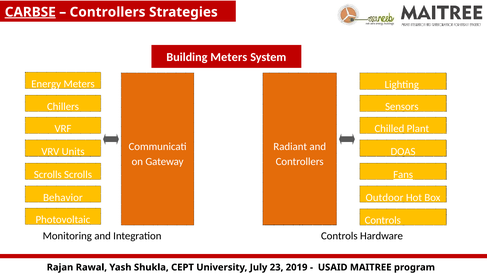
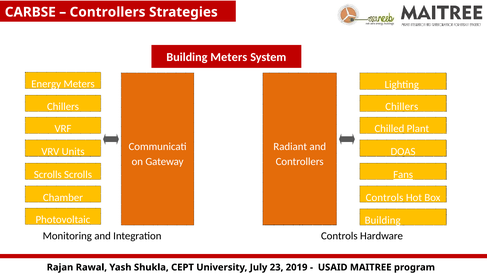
CARBSE underline: present -> none
Sensors at (402, 107): Sensors -> Chillers
Behavior at (63, 198): Behavior -> Chamber
Outdoor at (385, 198): Outdoor -> Controls
Controls at (383, 220): Controls -> Building
